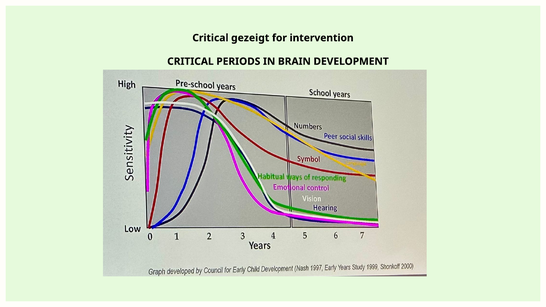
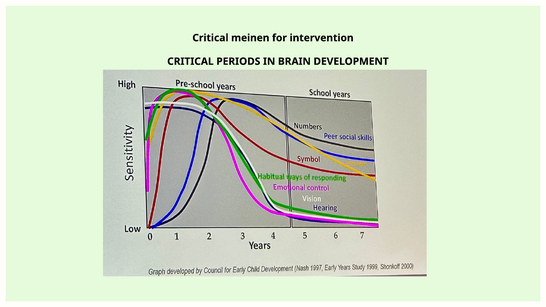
gezeigt: gezeigt -> meinen
